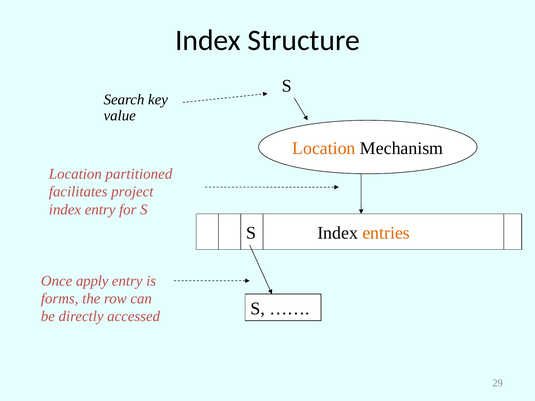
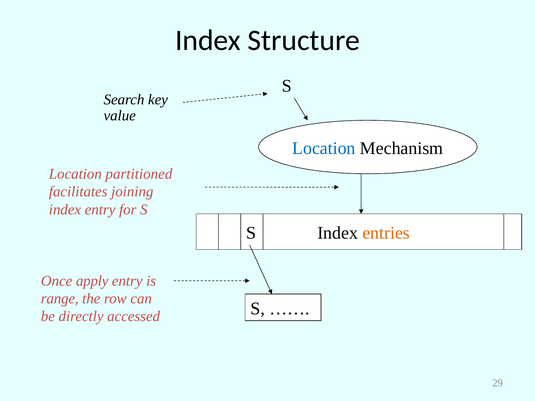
Location at (324, 148) colour: orange -> blue
project: project -> joining
forms: forms -> range
